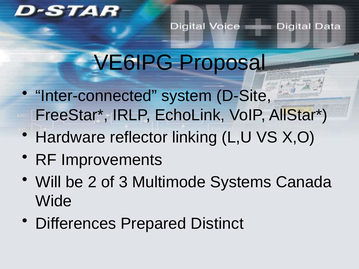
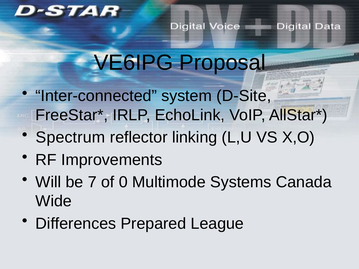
Hardware: Hardware -> Spectrum
2: 2 -> 7
3: 3 -> 0
Distinct: Distinct -> League
